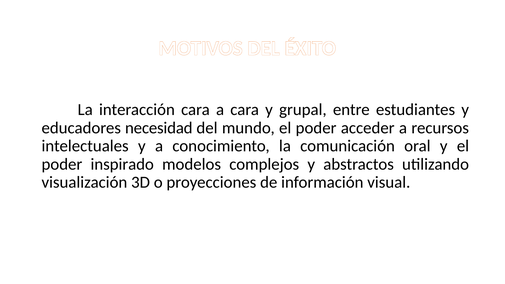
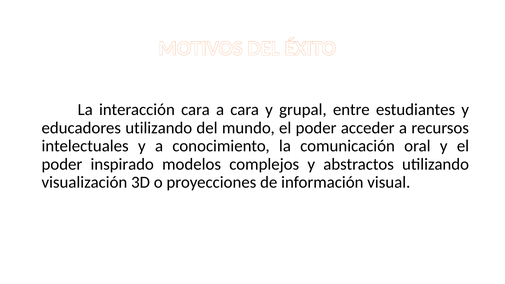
educadores necesidad: necesidad -> utilizando
